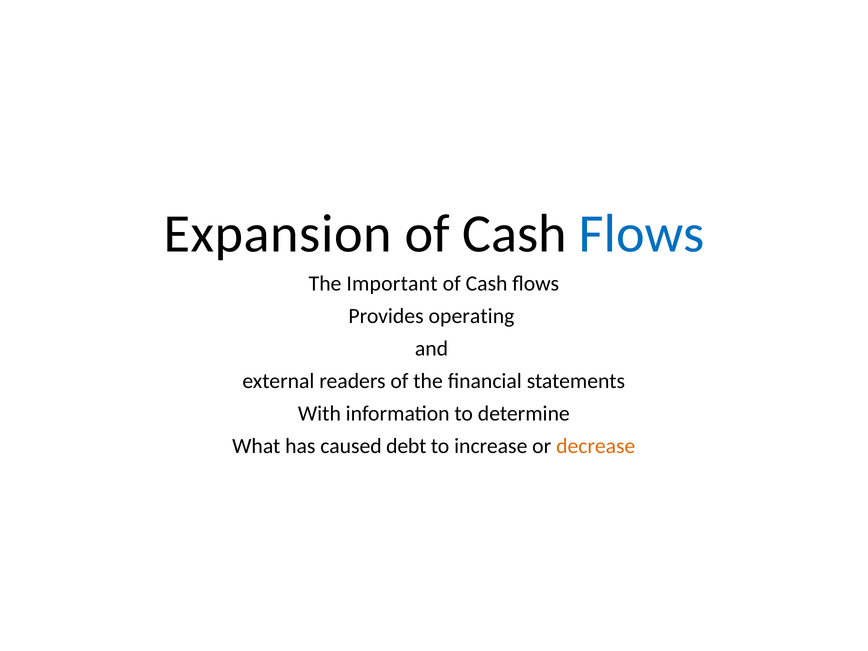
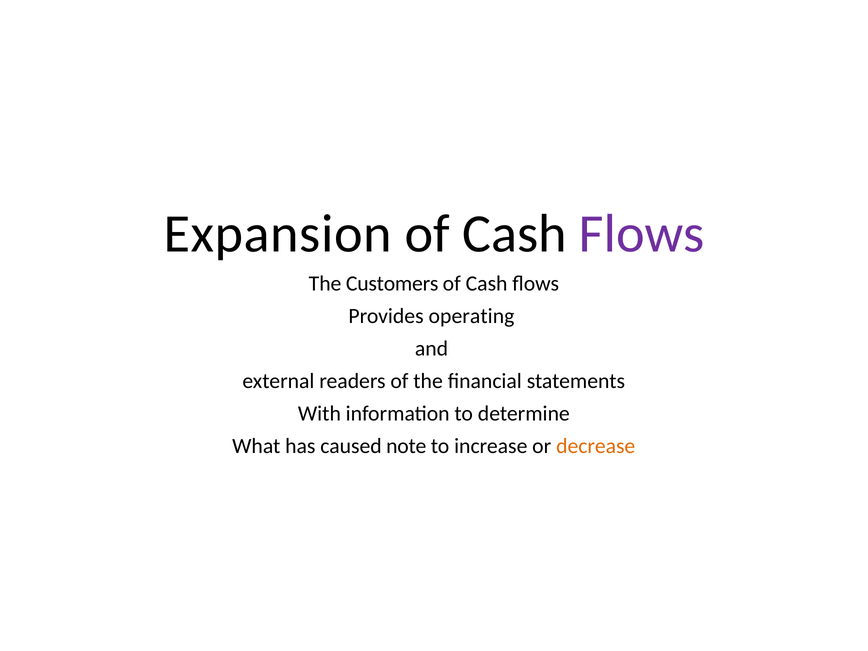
Flows at (642, 234) colour: blue -> purple
Important: Important -> Customers
debt: debt -> note
